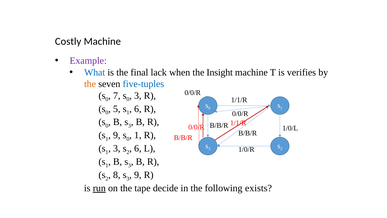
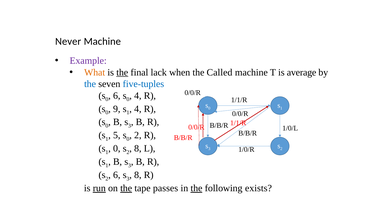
Costly: Costly -> Never
What colour: blue -> orange
the at (122, 72) underline: none -> present
Insight: Insight -> Called
verifies: verifies -> average
the at (90, 84) colour: orange -> blue
7 at (117, 95): 7 -> 6
3 at (138, 95): 3 -> 4
5: 5 -> 9
6 at (138, 109): 6 -> 4
9 at (117, 135): 9 -> 5
1 at (138, 135): 1 -> 2
3 at (117, 148): 3 -> 0
6 at (138, 148): 6 -> 8
8 at (117, 175): 8 -> 6
9 at (138, 175): 9 -> 8
the at (126, 188) underline: none -> present
decide: decide -> passes
the at (196, 188) underline: none -> present
